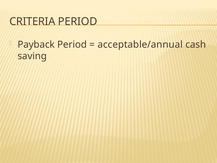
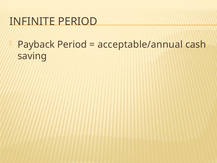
CRITERIA: CRITERIA -> INFINITE
